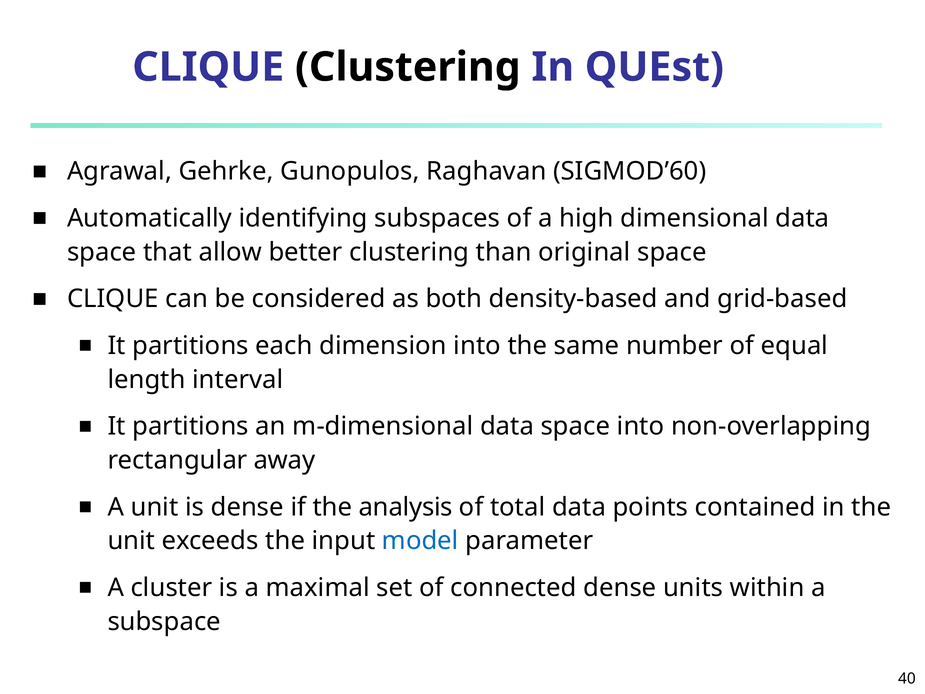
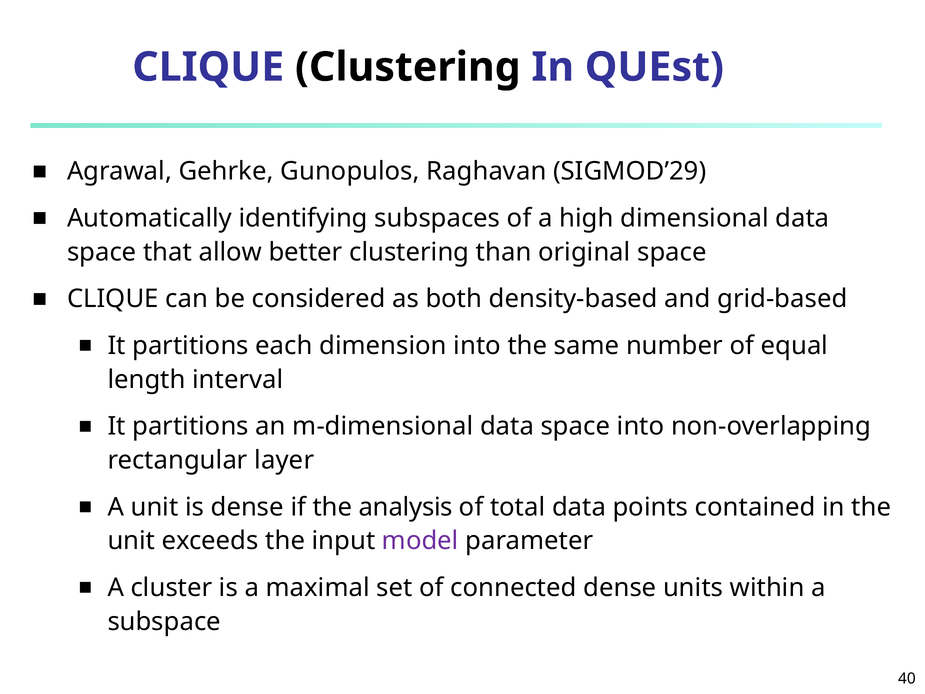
SIGMOD’60: SIGMOD’60 -> SIGMOD’29
away: away -> layer
model colour: blue -> purple
